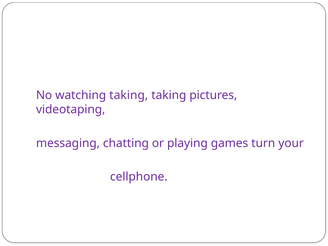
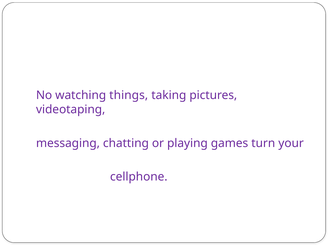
watching taking: taking -> things
